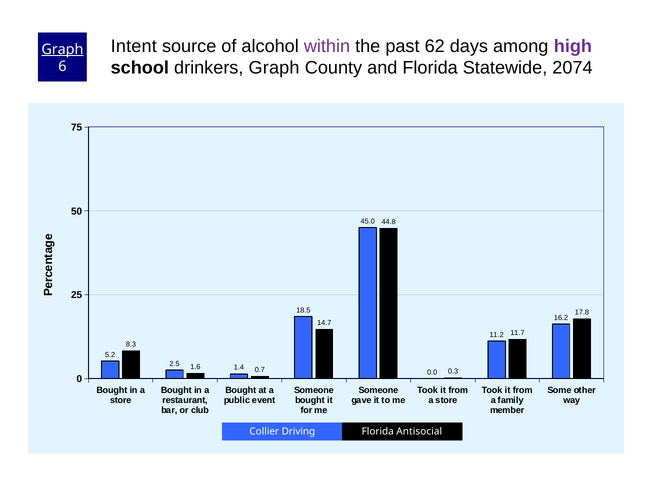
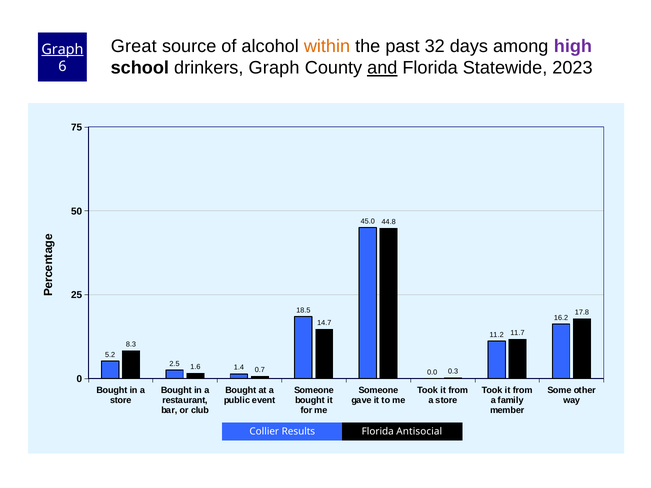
Intent: Intent -> Great
within colour: purple -> orange
62: 62 -> 32
and underline: none -> present
2074: 2074 -> 2023
Driving: Driving -> Results
